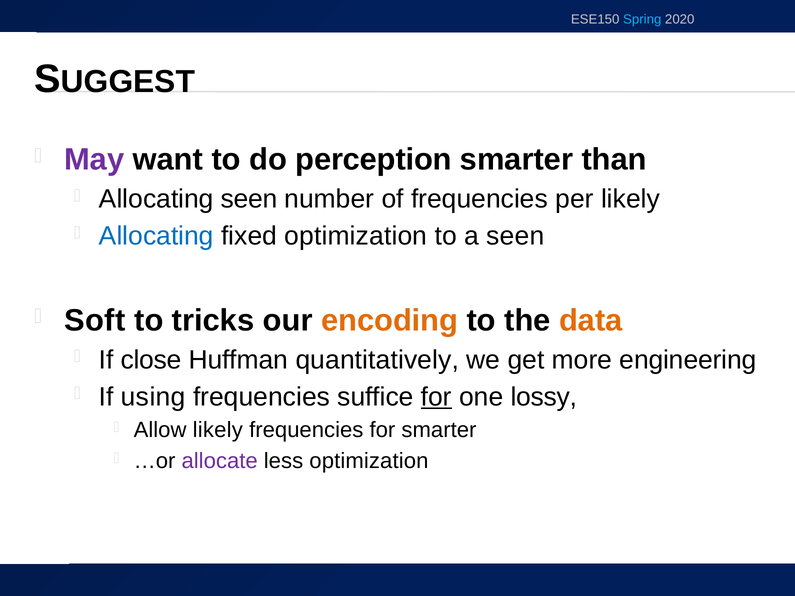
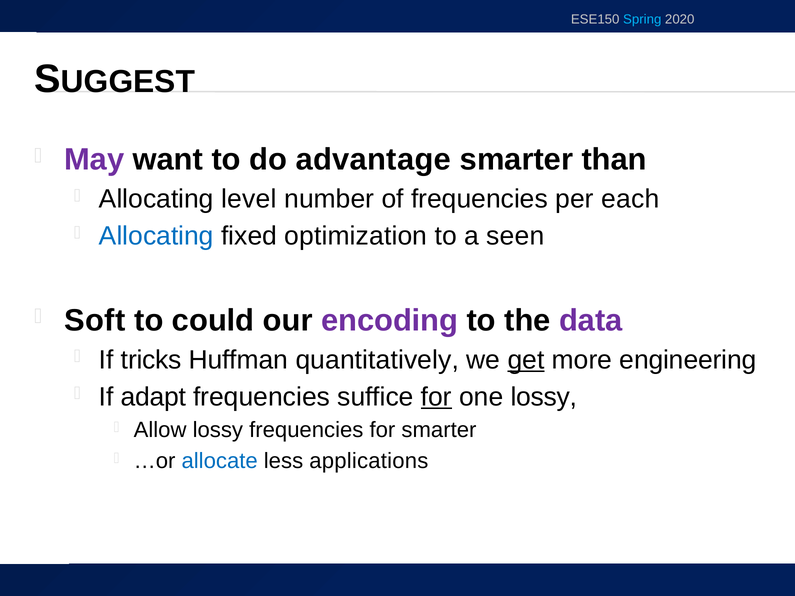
perception: perception -> advantage
Allocating seen: seen -> level
per likely: likely -> each
tricks: tricks -> could
encoding colour: orange -> purple
data colour: orange -> purple
close: close -> tricks
get underline: none -> present
using: using -> adapt
Allow likely: likely -> lossy
allocate colour: purple -> blue
less optimization: optimization -> applications
